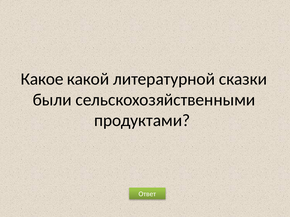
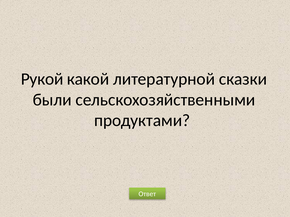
Какое: Какое -> Рукой
